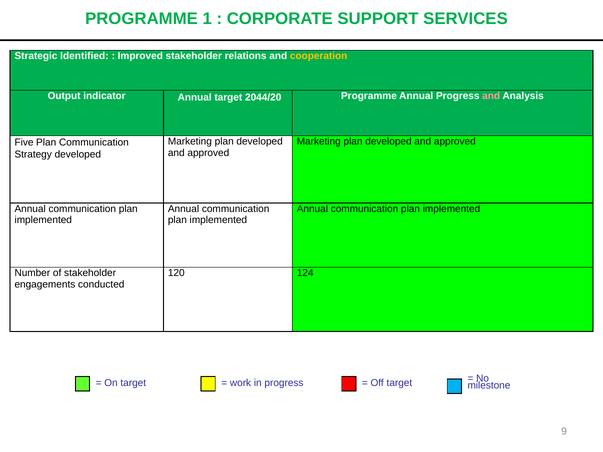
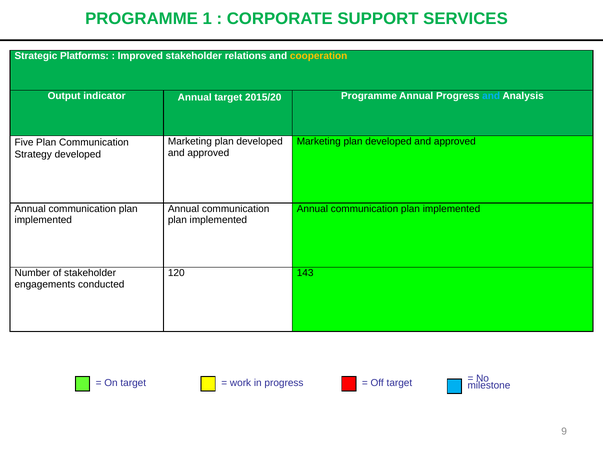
Identified: Identified -> Platforms
2044/20: 2044/20 -> 2015/20
and at (491, 96) colour: pink -> light blue
124: 124 -> 143
